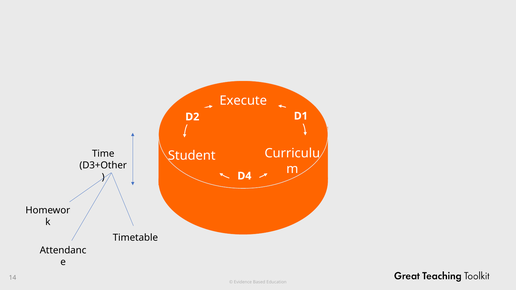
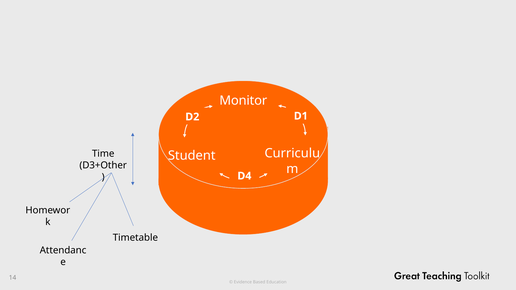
Execute: Execute -> Monitor
